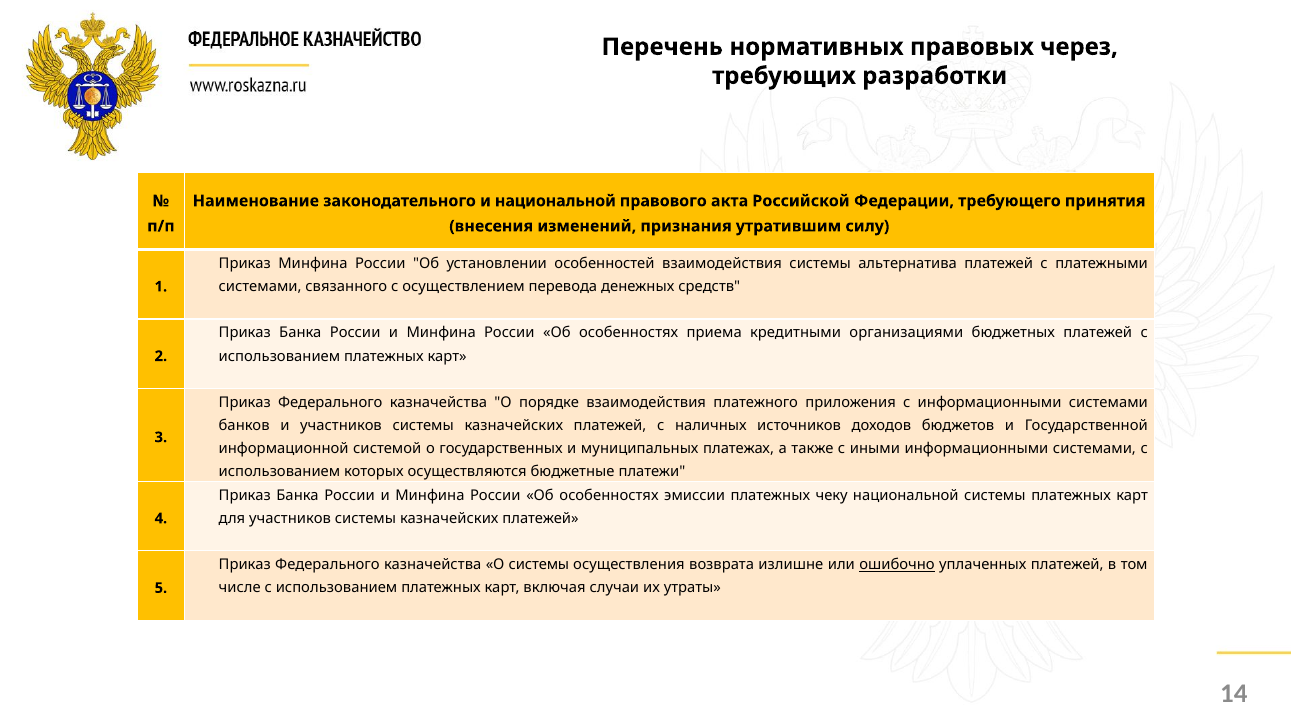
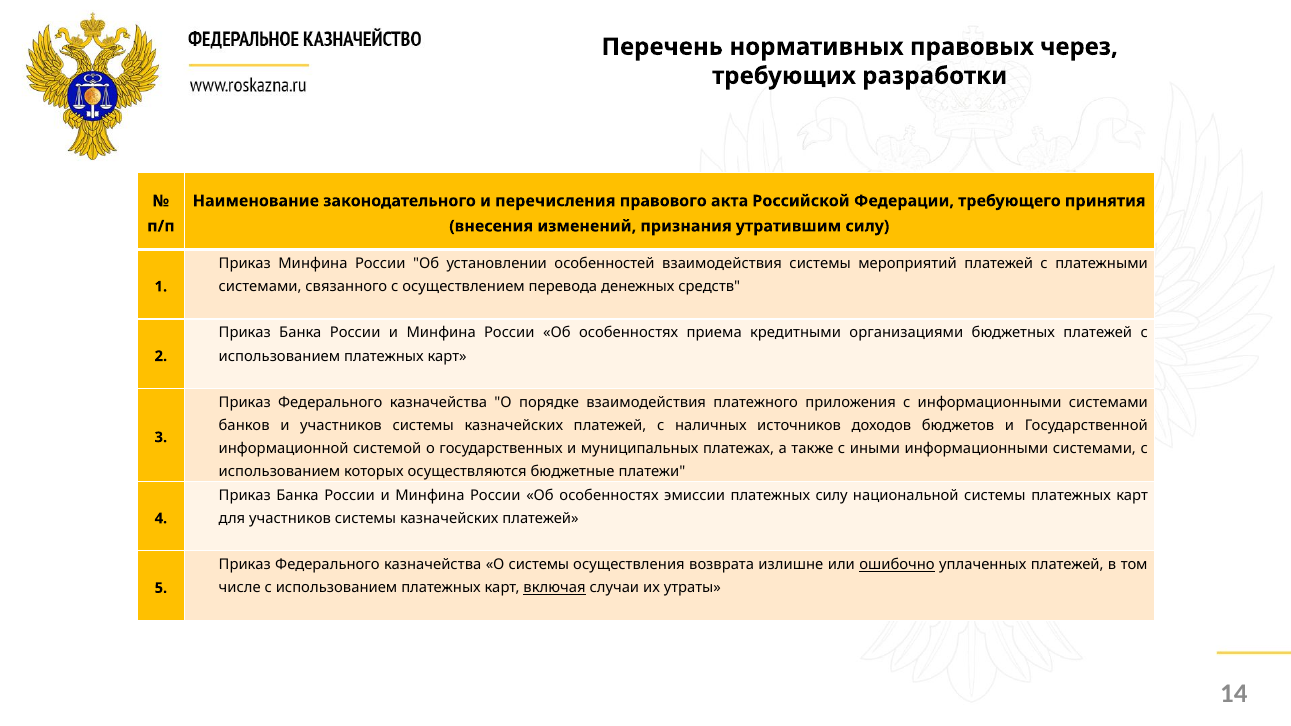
и национальной: национальной -> перечисления
альтернатива: альтернатива -> мероприятий
платежных чеку: чеку -> силу
включая underline: none -> present
